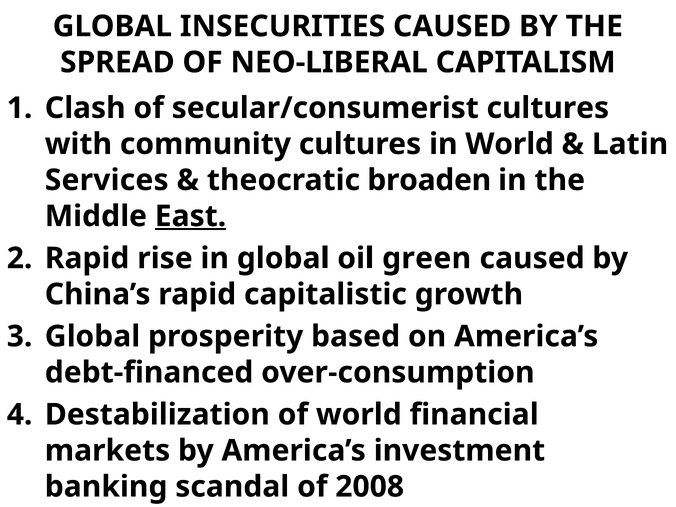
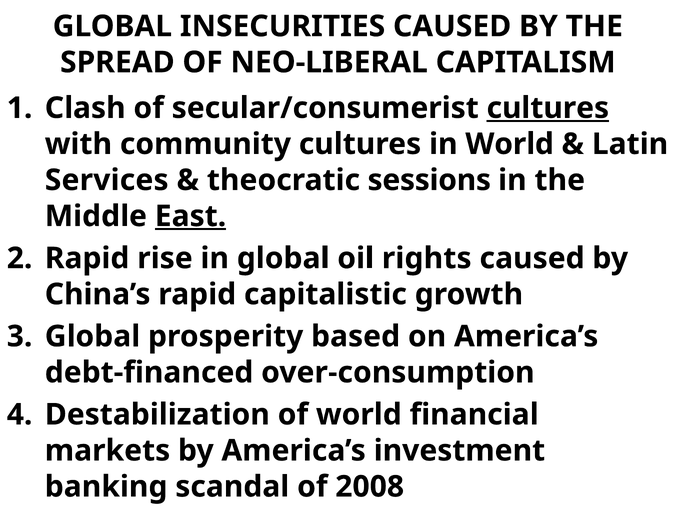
cultures at (548, 108) underline: none -> present
broaden: broaden -> sessions
green: green -> rights
